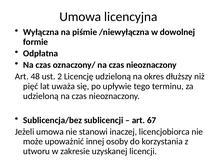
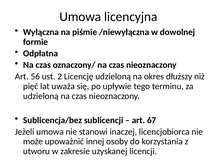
48: 48 -> 56
